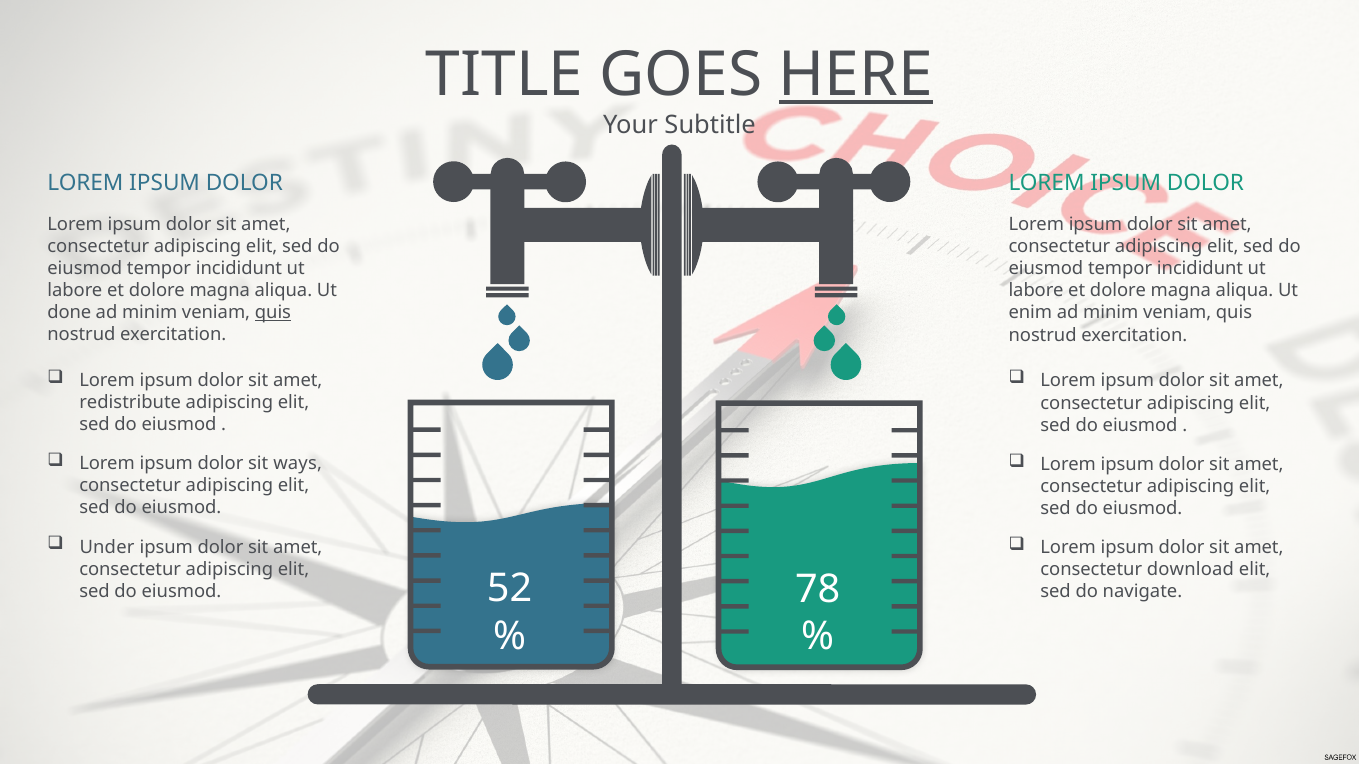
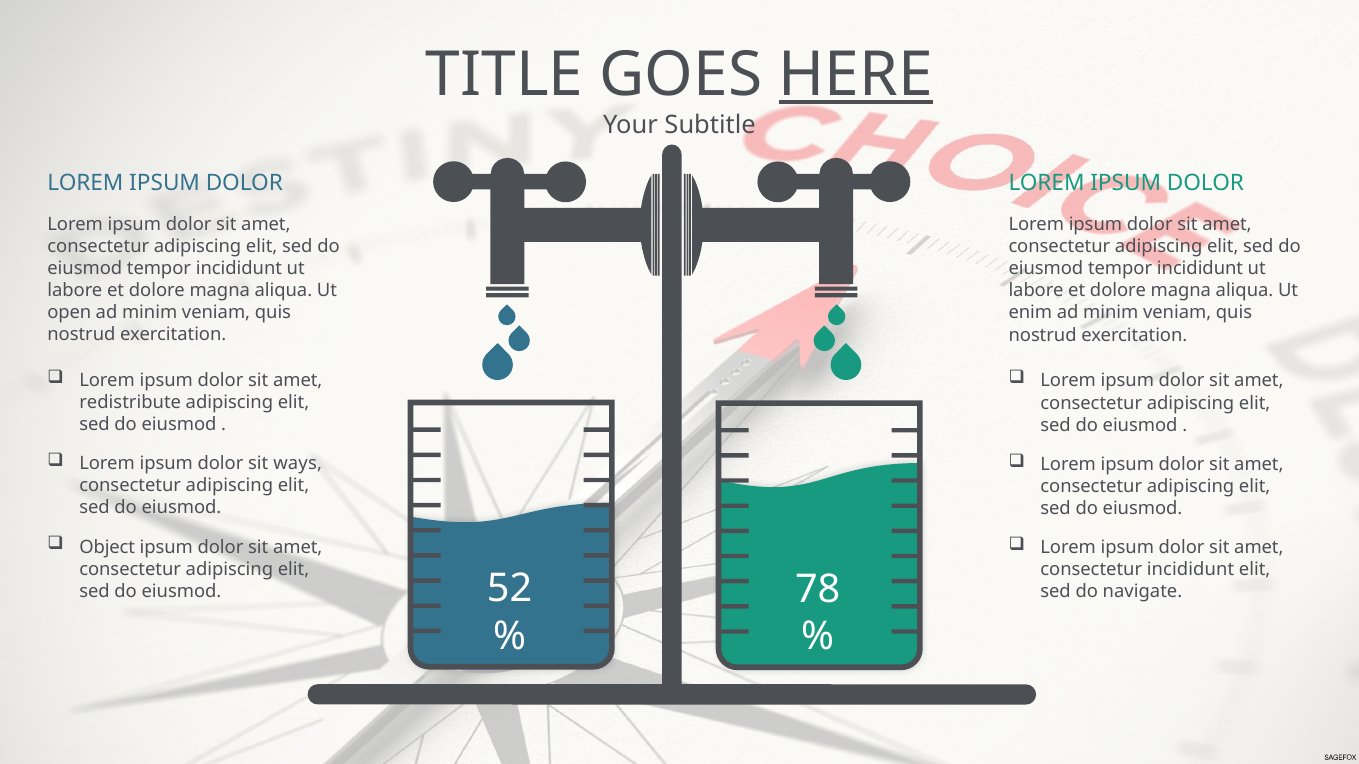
done: done -> open
quis at (273, 313) underline: present -> none
Under: Under -> Object
consectetur download: download -> incididunt
